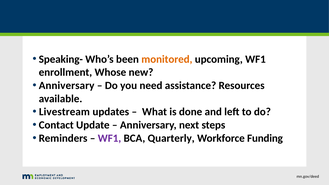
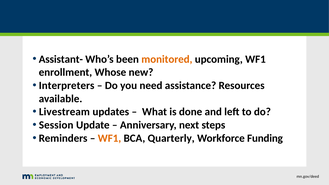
Speaking-: Speaking- -> Assistant-
Anniversary at (67, 86): Anniversary -> Interpreters
Contact: Contact -> Session
WF1 at (109, 138) colour: purple -> orange
